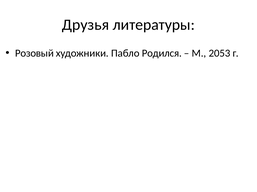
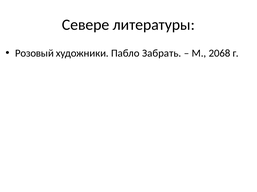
Друзья: Друзья -> Севере
Родился: Родился -> Забрать
2053: 2053 -> 2068
